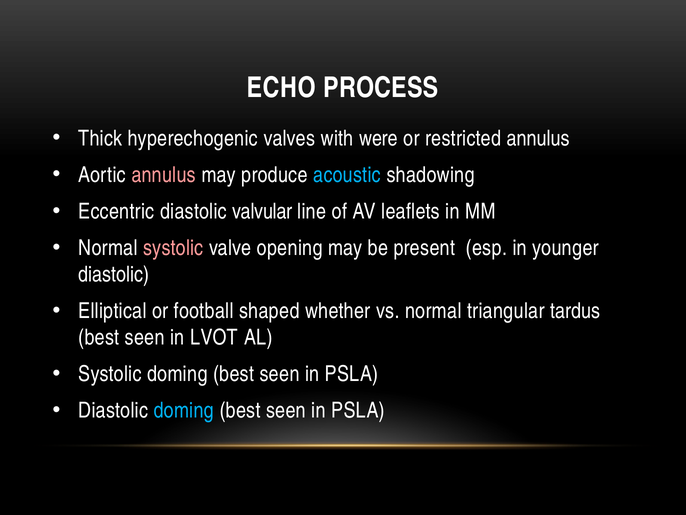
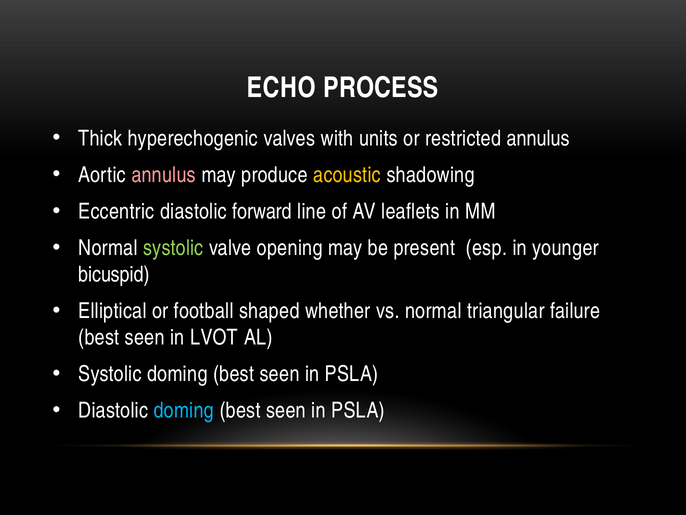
were: were -> units
acoustic colour: light blue -> yellow
valvular: valvular -> forward
systolic at (173, 248) colour: pink -> light green
diastolic at (114, 274): diastolic -> bicuspid
tardus: tardus -> failure
